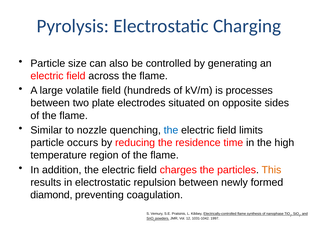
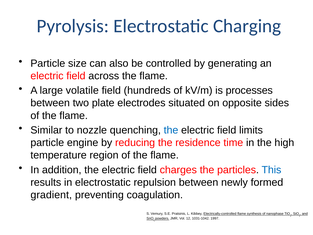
occurs: occurs -> engine
This colour: orange -> blue
diamond: diamond -> gradient
